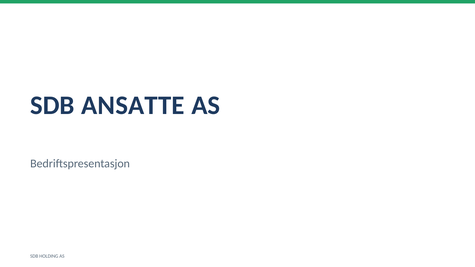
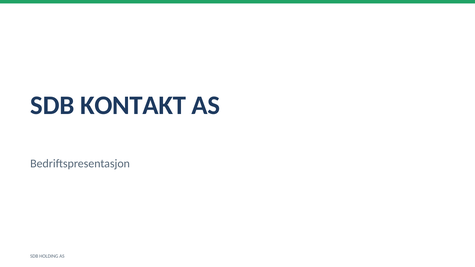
ANSATTE: ANSATTE -> KONTAKT
